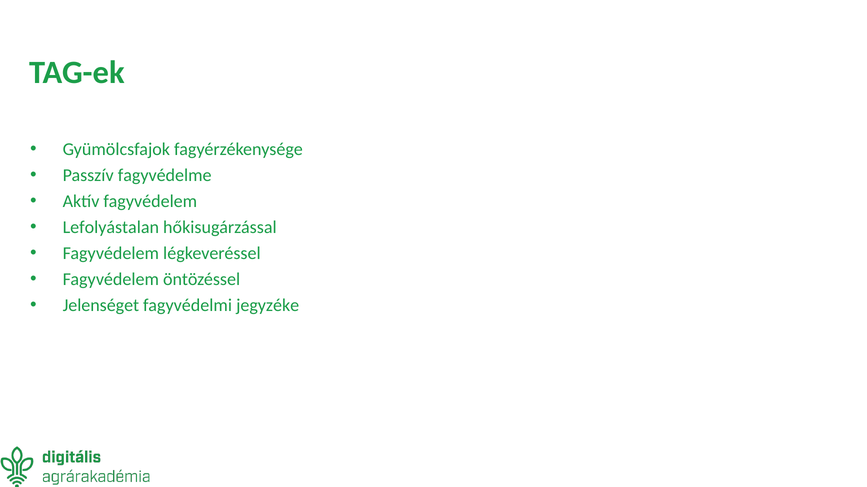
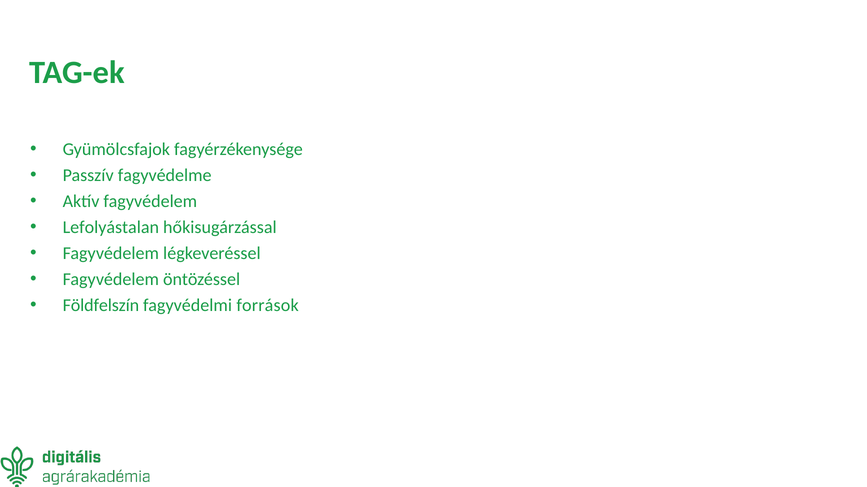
Jelenséget: Jelenséget -> Földfelszín
jegyzéke: jegyzéke -> források
